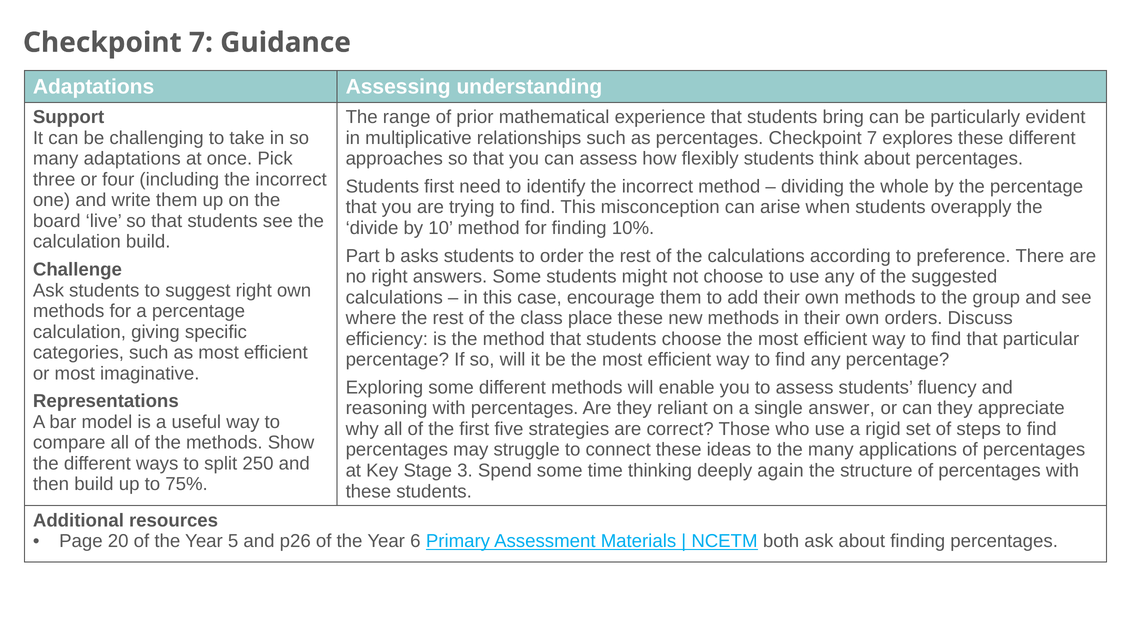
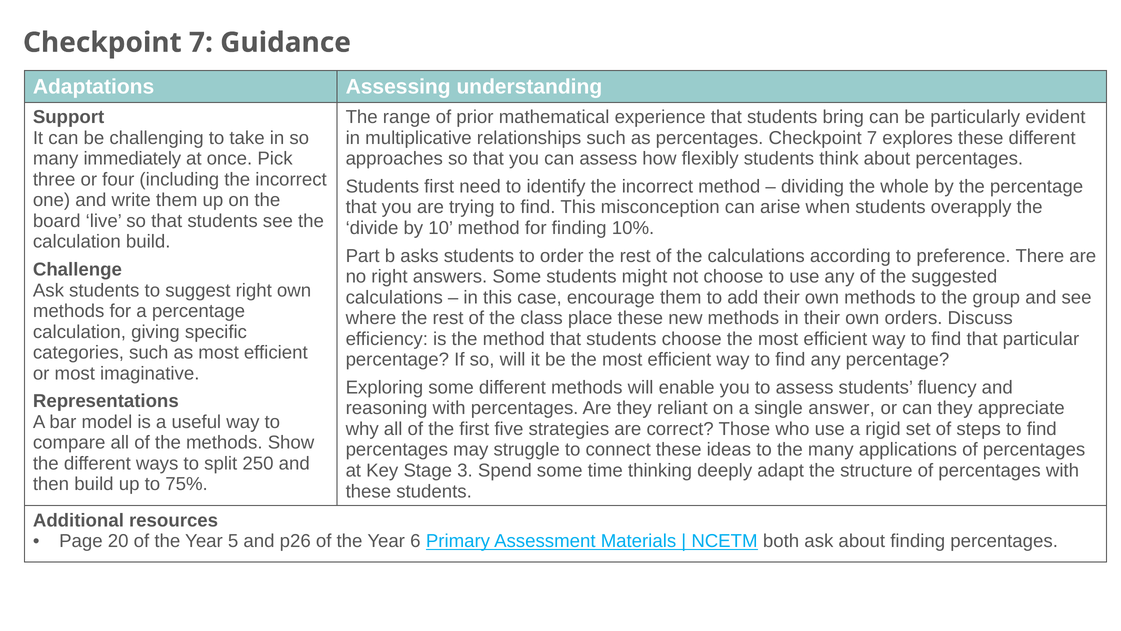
many adaptations: adaptations -> immediately
again: again -> adapt
